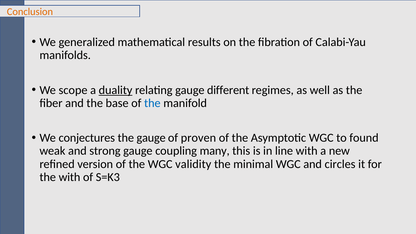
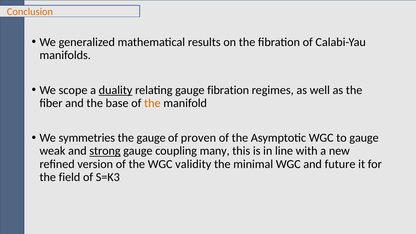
gauge different: different -> fibration
the at (152, 103) colour: blue -> orange
conjectures: conjectures -> symmetries
to found: found -> gauge
strong underline: none -> present
circles: circles -> future
the with: with -> field
